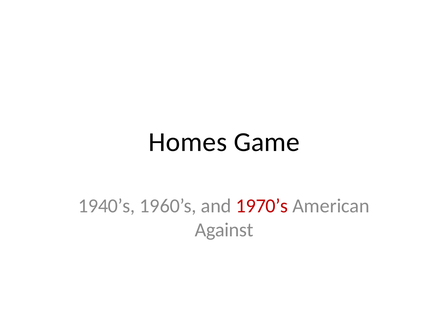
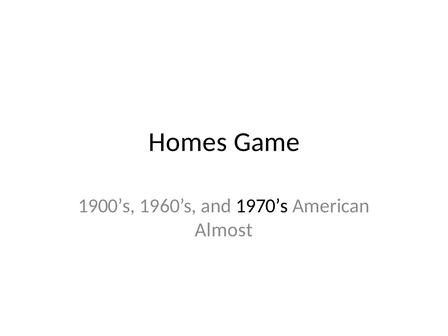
1940’s: 1940’s -> 1900’s
1970’s colour: red -> black
Against: Against -> Almost
